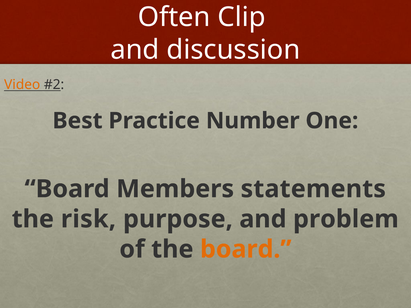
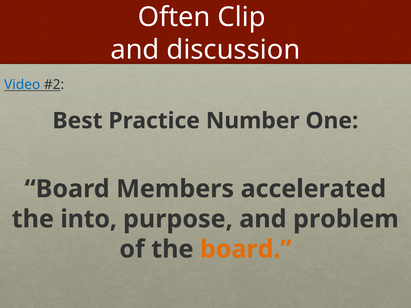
Video colour: orange -> blue
statements: statements -> accelerated
risk: risk -> into
